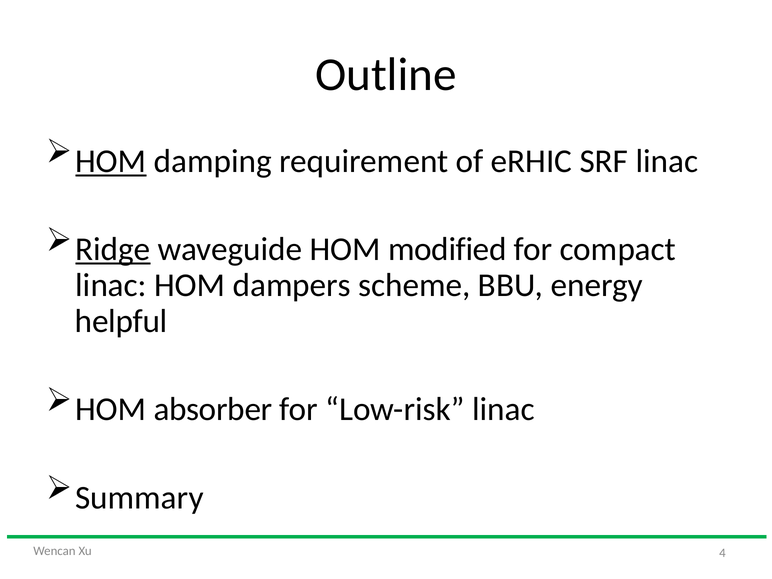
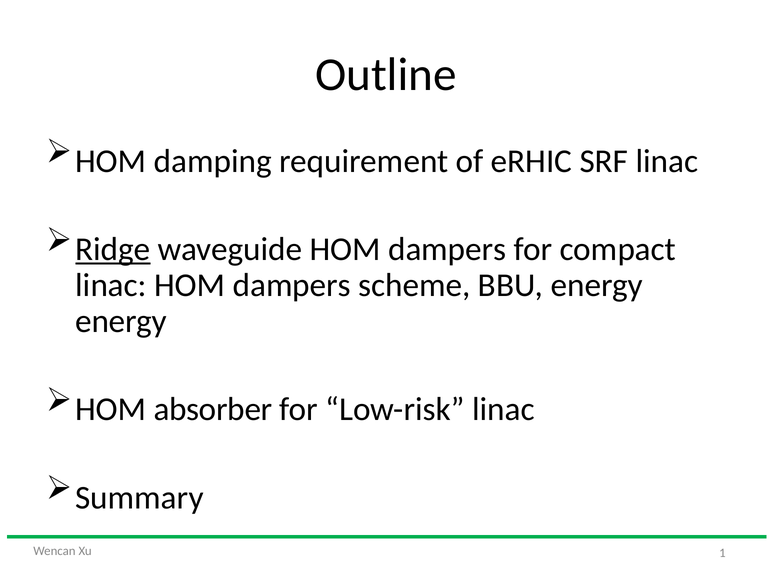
HOM at (111, 161) underline: present -> none
waveguide HOM modified: modified -> dampers
helpful at (121, 321): helpful -> energy
4: 4 -> 1
